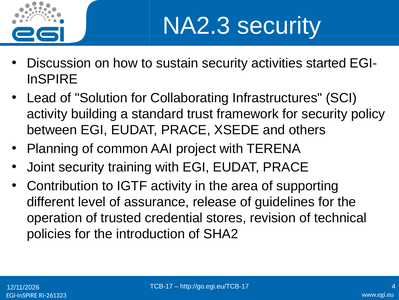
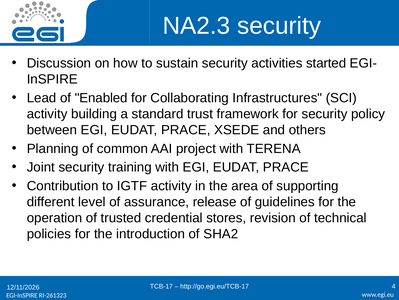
Solution: Solution -> Enabled
